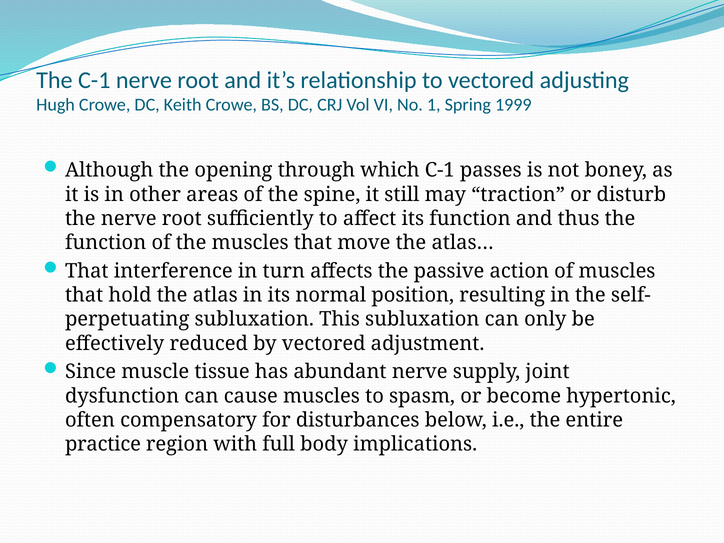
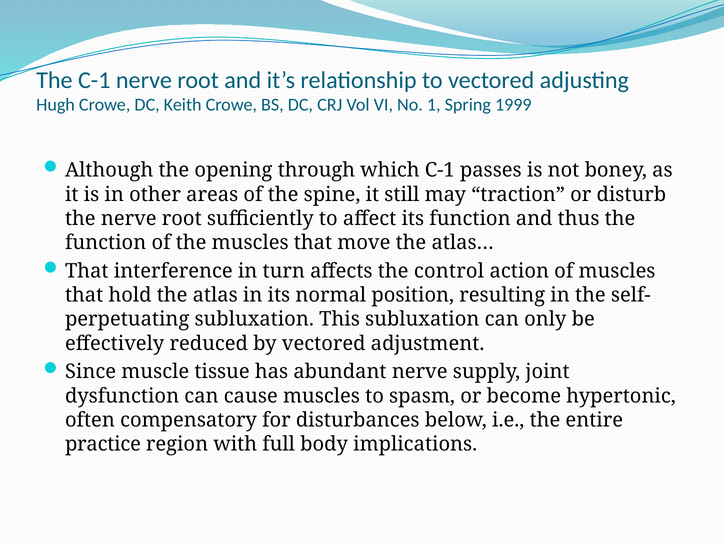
passive: passive -> control
